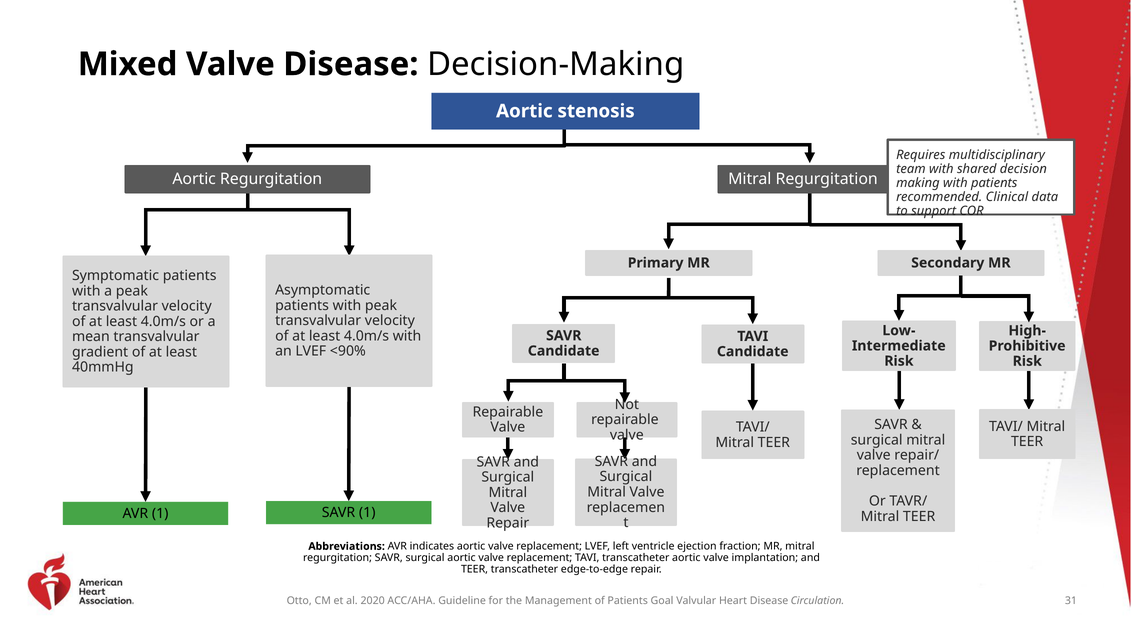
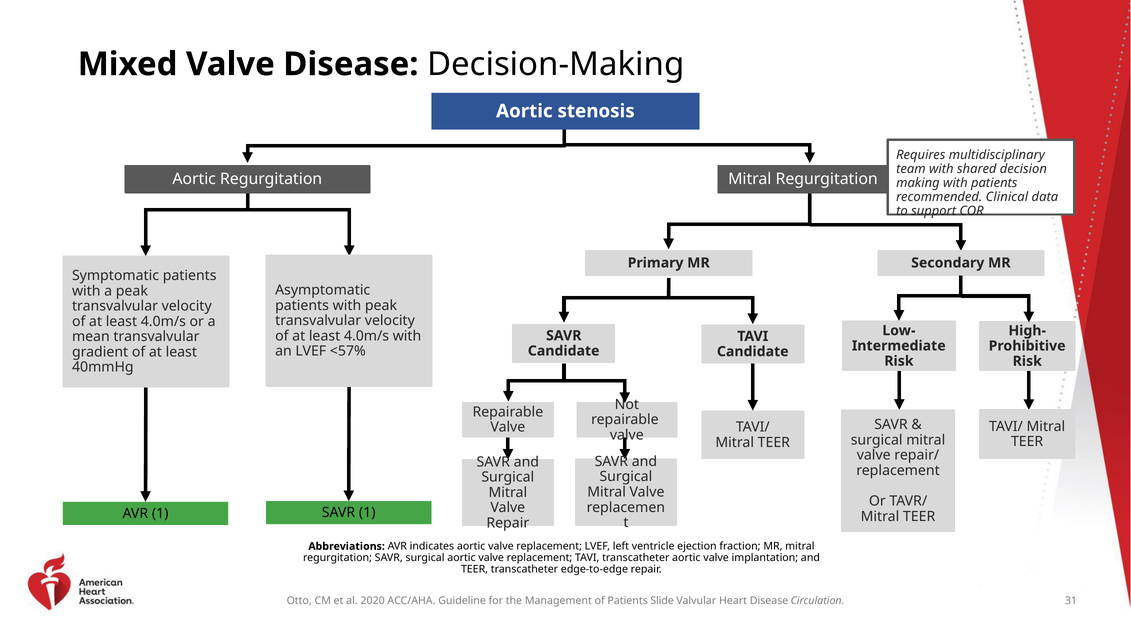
<90%: <90% -> <57%
Goal: Goal -> Slide
